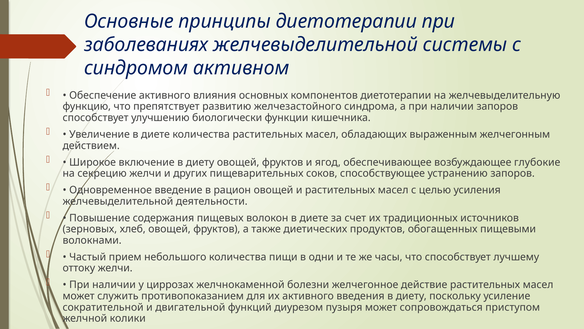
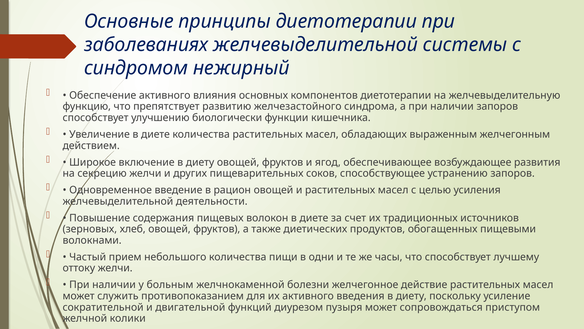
активном: активном -> нежирный
глубокие: глубокие -> развития
циррозах: циррозах -> больным
